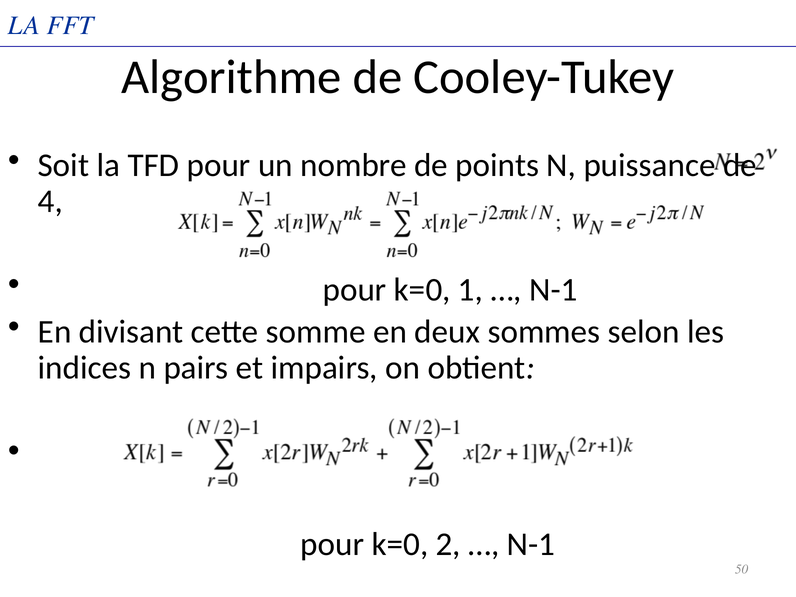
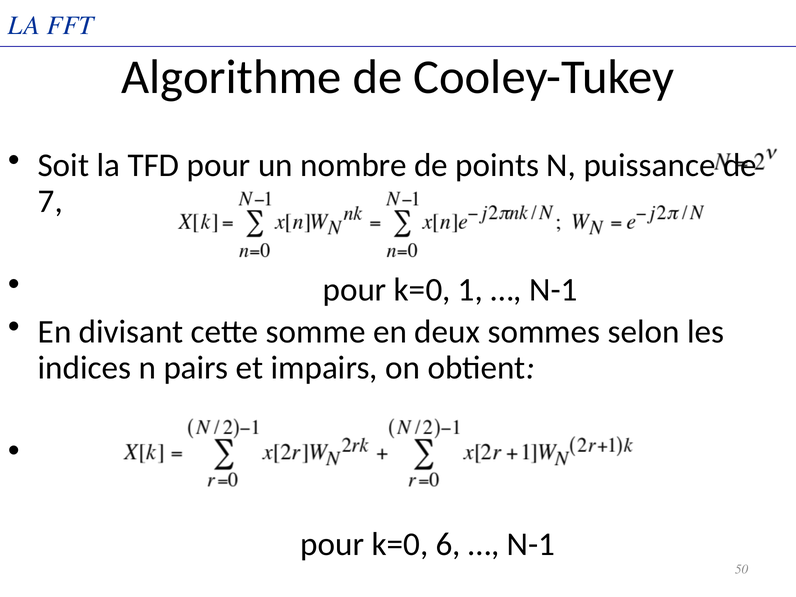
4: 4 -> 7
2: 2 -> 6
